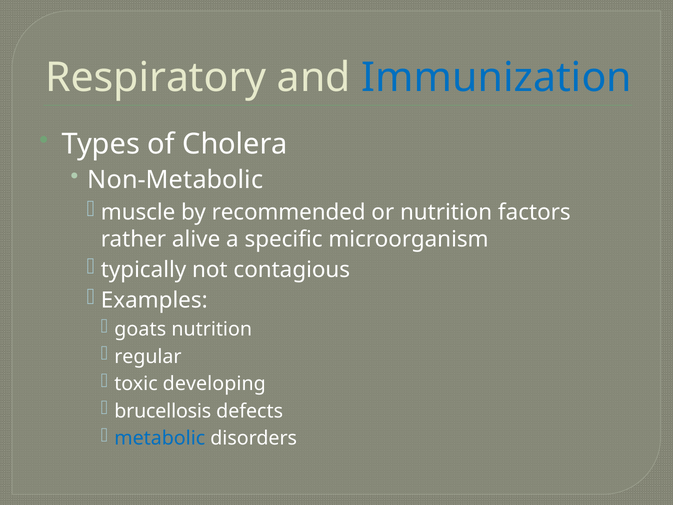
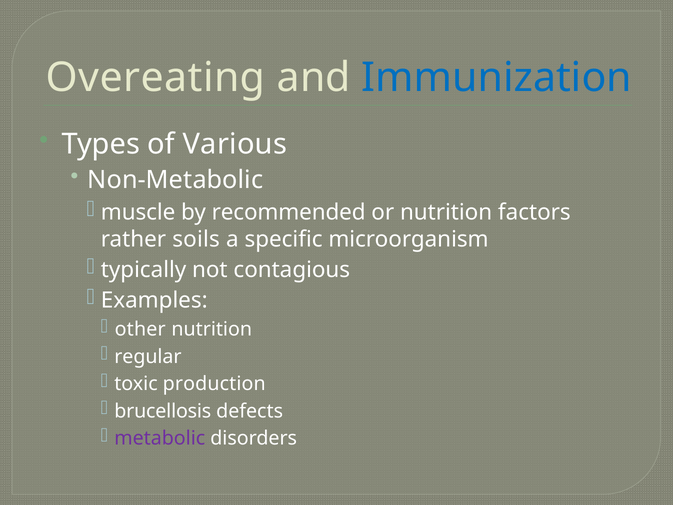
Respiratory: Respiratory -> Overeating
Cholera: Cholera -> Various
alive: alive -> soils
goats: goats -> other
developing: developing -> production
metabolic colour: blue -> purple
